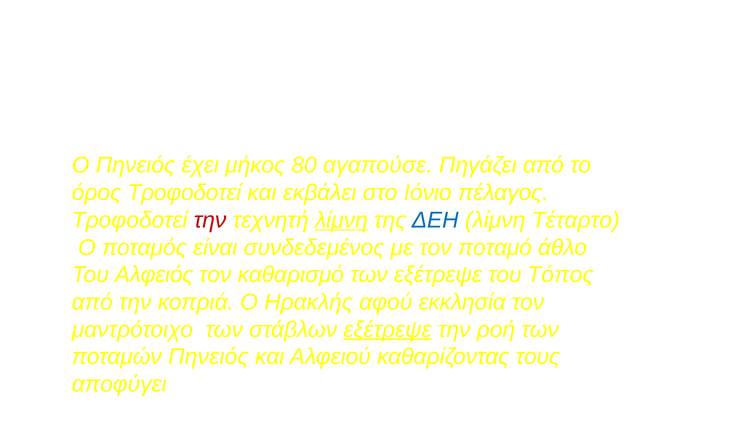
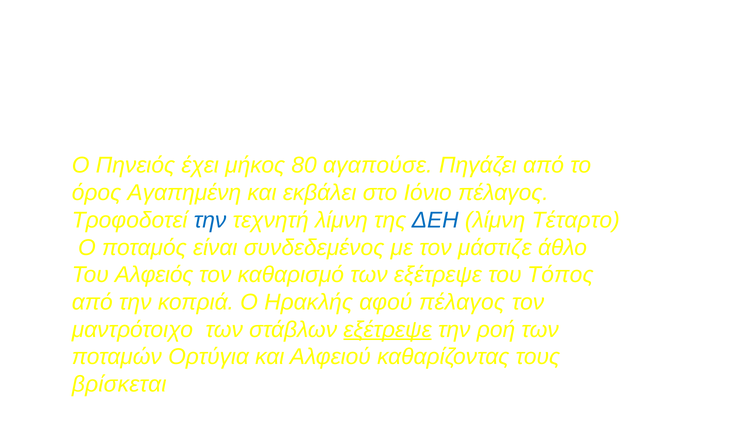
όρος Τροφοδοτεί: Τροφοδοτεί -> Αγαπημένη
την at (210, 220) colour: red -> blue
λίμνη at (341, 220) underline: present -> none
ποταμό: ποταμό -> μάστιζε
αφού εκκλησία: εκκλησία -> πέλαγος
ποταμών Πηνειός: Πηνειός -> Ορτύγια
αποφύγει: αποφύγει -> βρίσκεται
